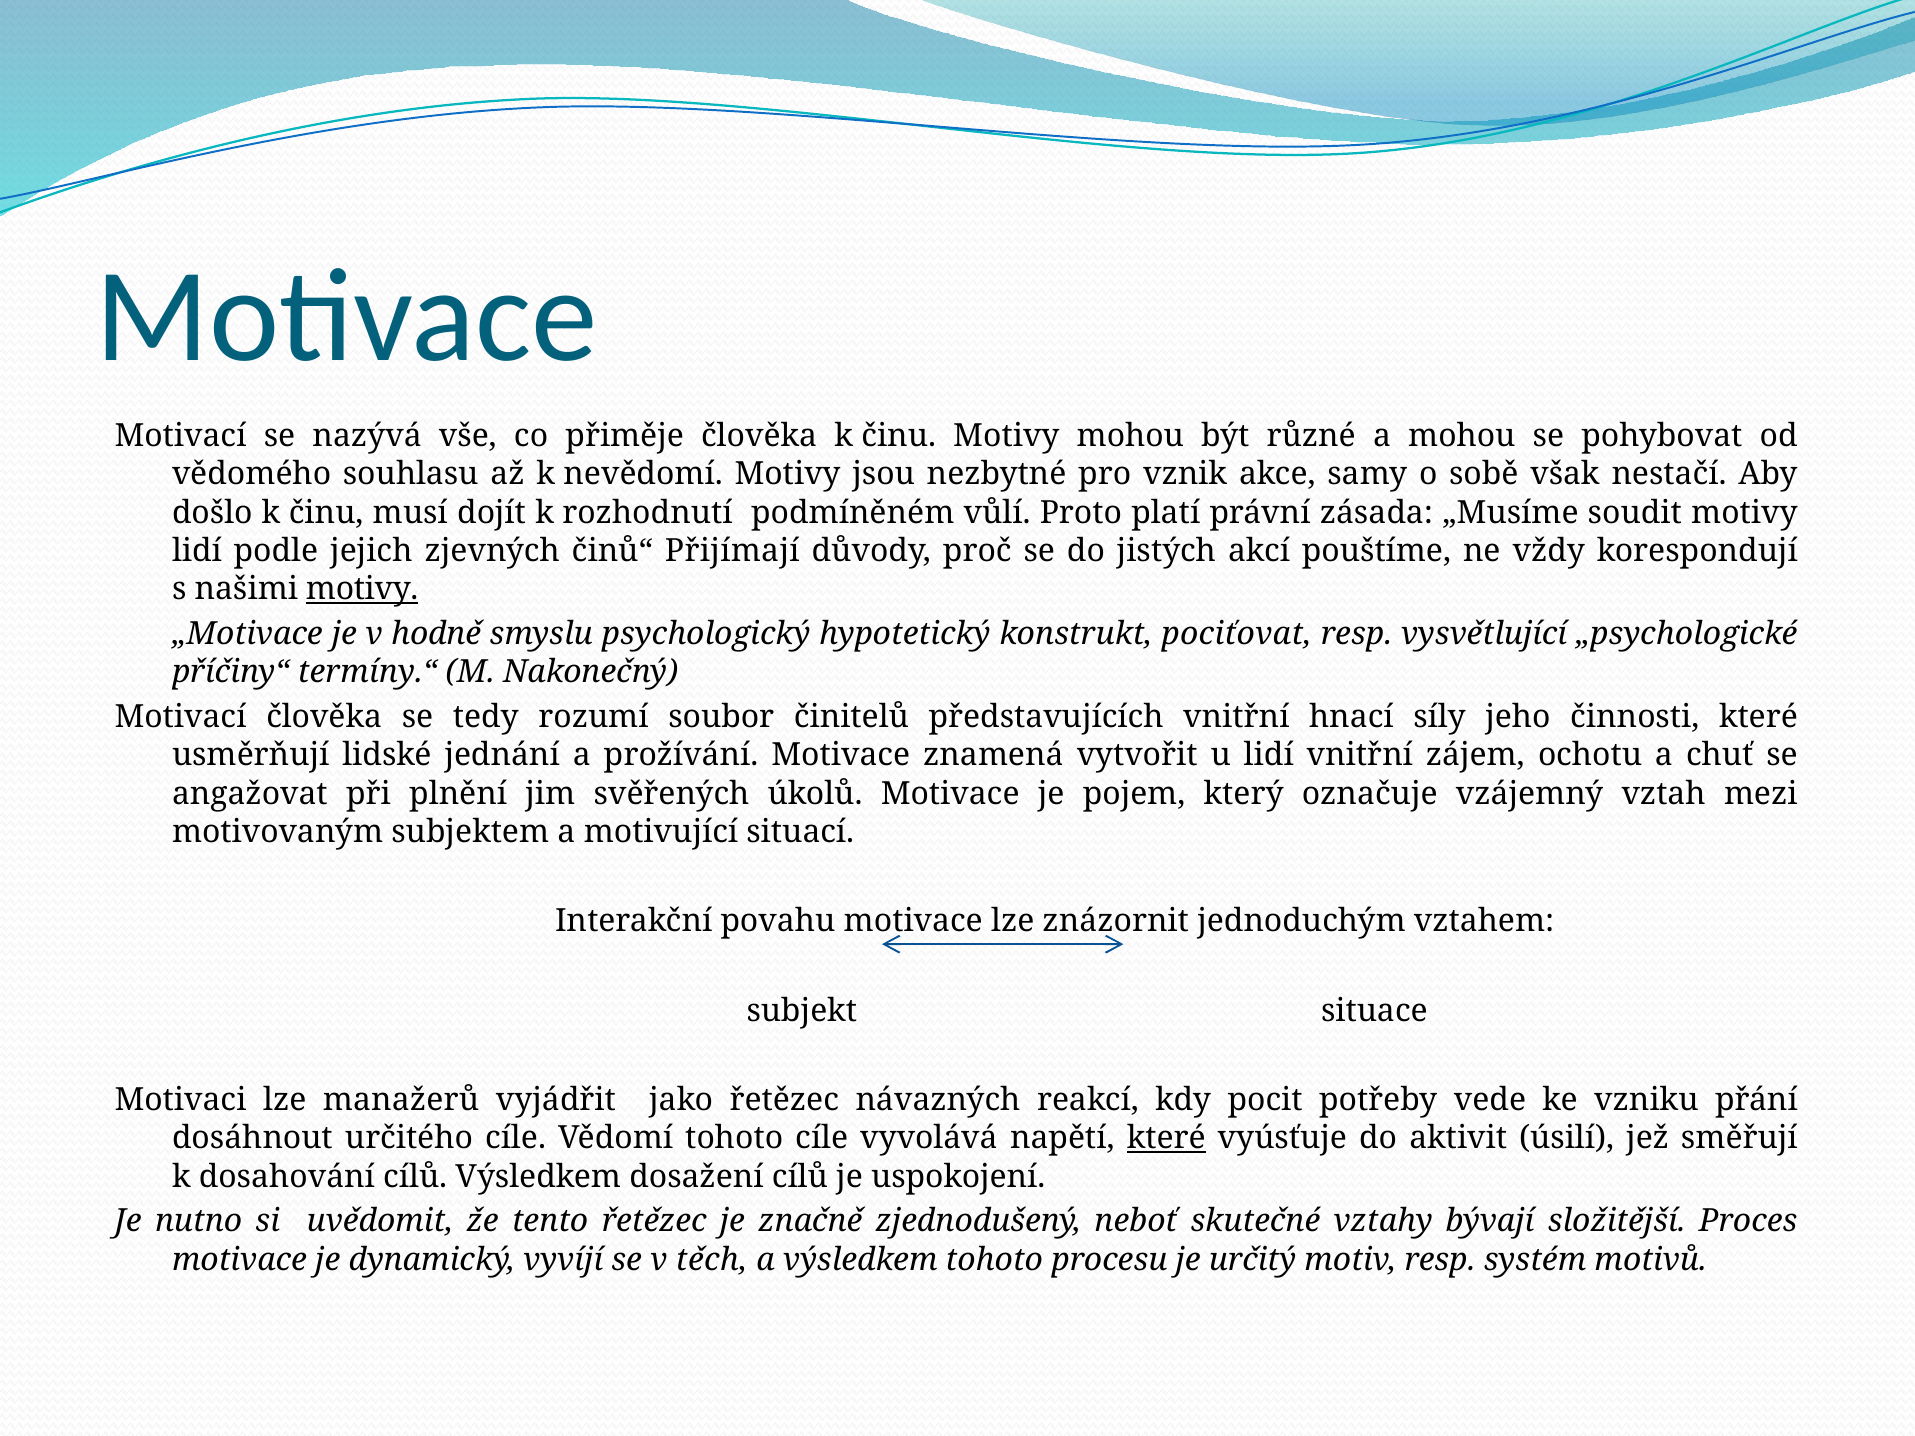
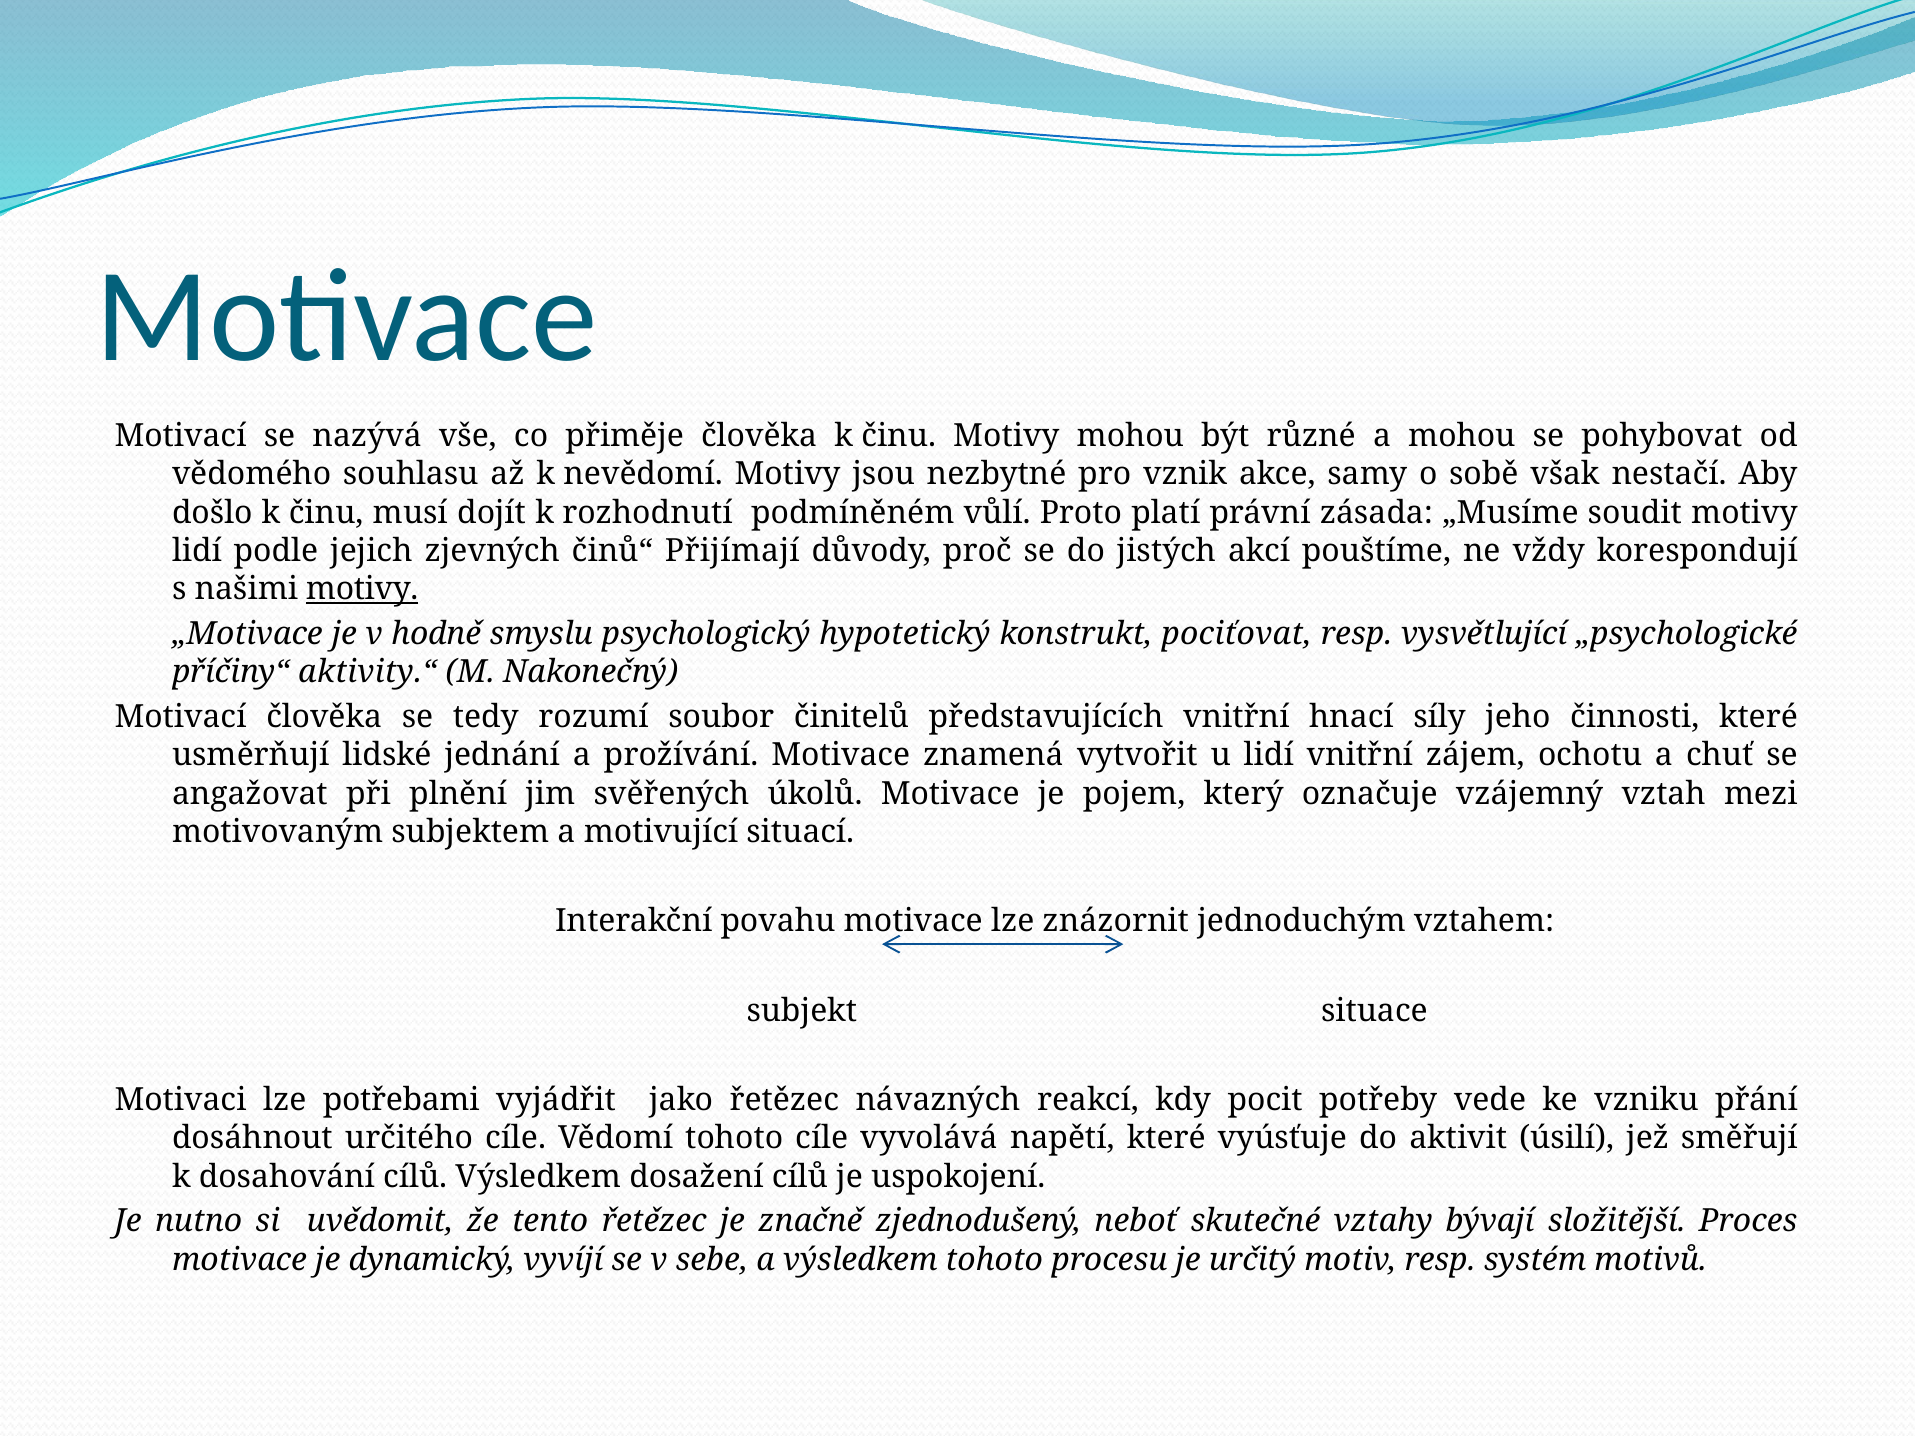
termíny.“: termíny.“ -> aktivity.“
manažerů: manažerů -> potřebami
které at (1166, 1138) underline: present -> none
těch: těch -> sebe
